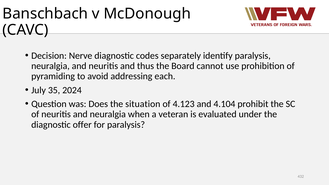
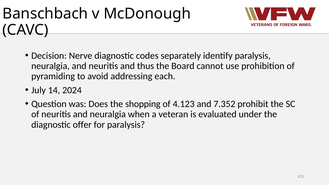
35: 35 -> 14
situation: situation -> shopping
4.104: 4.104 -> 7.352
